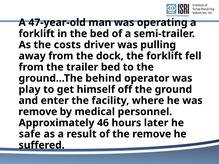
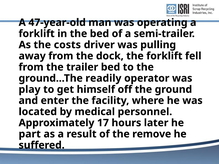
behind: behind -> readily
remove at (38, 112): remove -> located
46: 46 -> 17
safe: safe -> part
